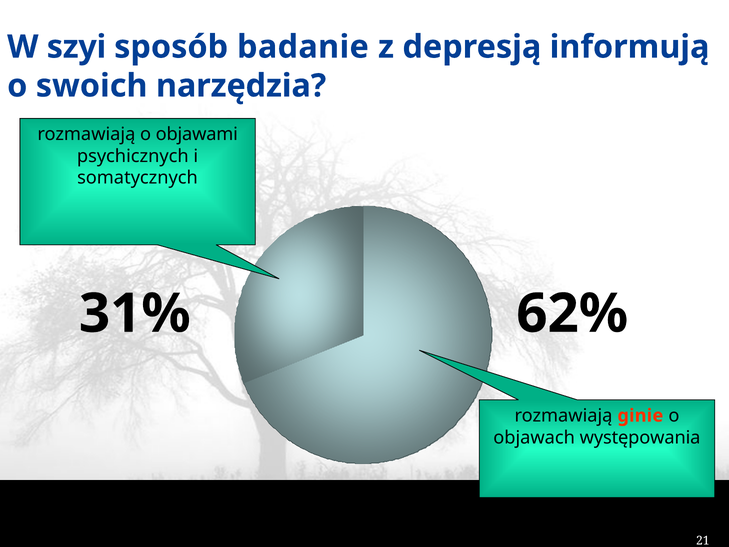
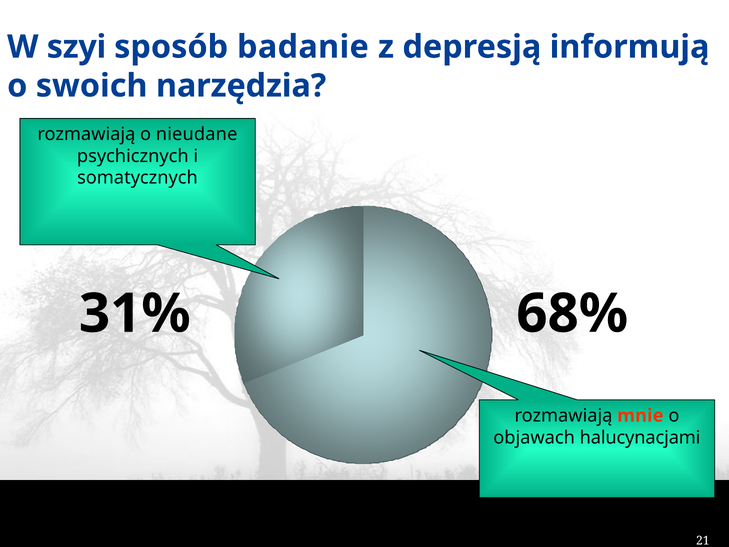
objawami: objawami -> nieudane
62%: 62% -> 68%
ginie: ginie -> mnie
występowania: występowania -> halucynacjami
